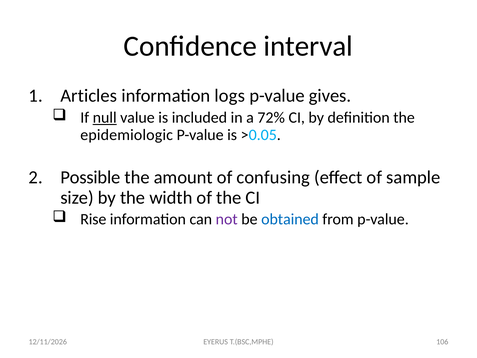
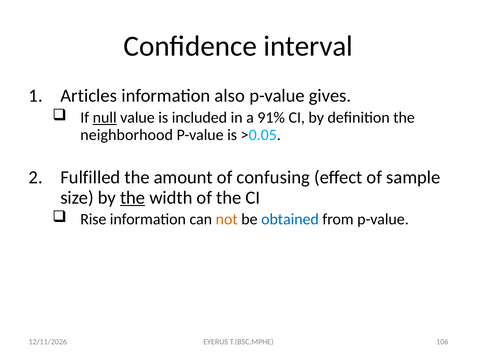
logs: logs -> also
72%: 72% -> 91%
epidemiologic: epidemiologic -> neighborhood
Possible: Possible -> Fulfilled
the at (133, 197) underline: none -> present
not colour: purple -> orange
